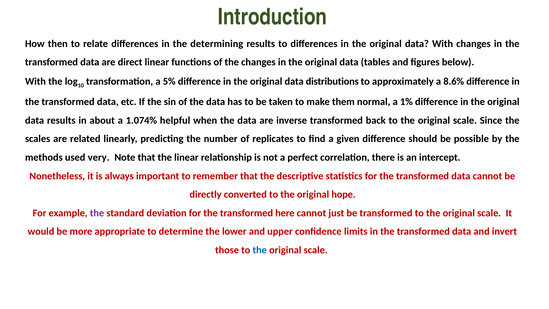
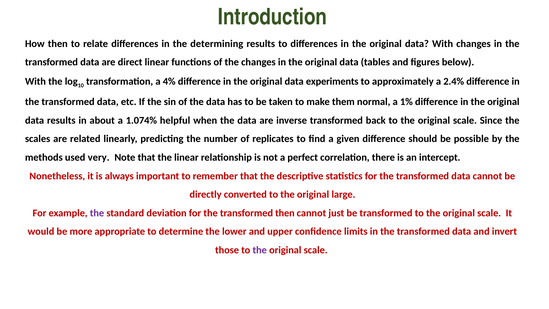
5%: 5% -> 4%
distributions: distributions -> experiments
8.6%: 8.6% -> 2.4%
hope: hope -> large
transformed here: here -> then
the at (260, 250) colour: blue -> purple
